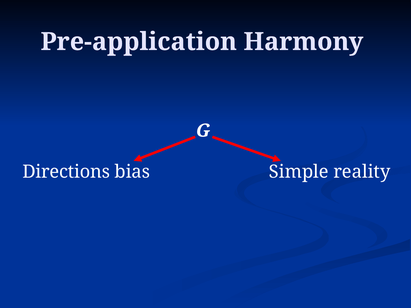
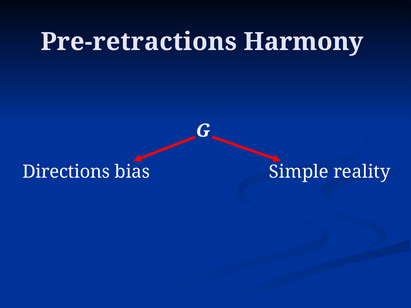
Pre-application: Pre-application -> Pre-retractions
